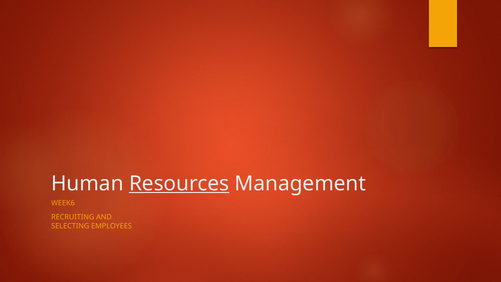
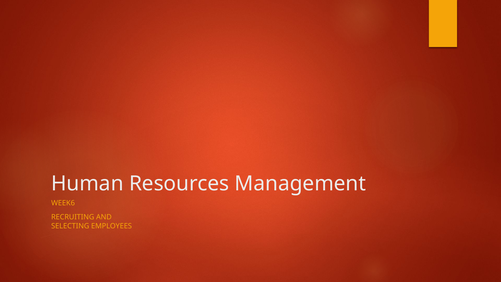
Resources underline: present -> none
